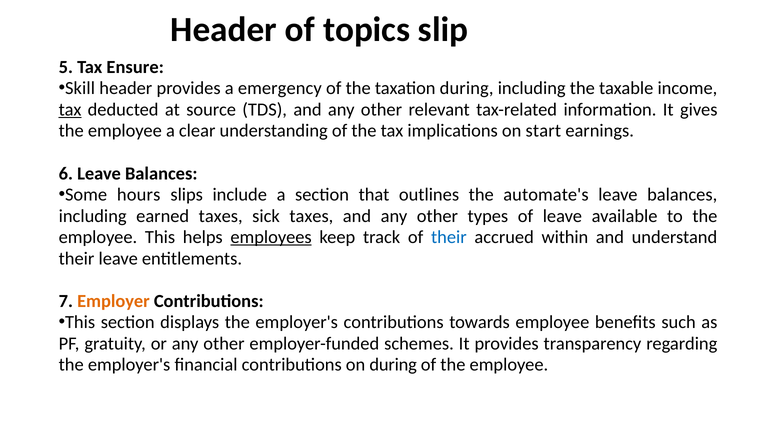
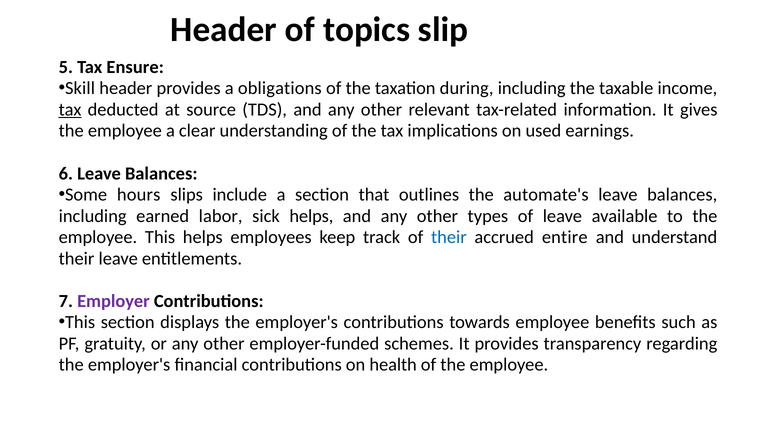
emergency: emergency -> obligations
start: start -> used
earned taxes: taxes -> labor
sick taxes: taxes -> helps
employees underline: present -> none
within: within -> entire
Employer colour: orange -> purple
on during: during -> health
